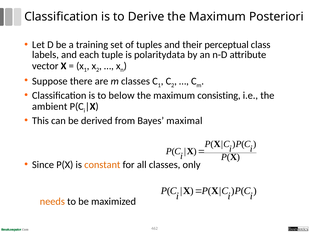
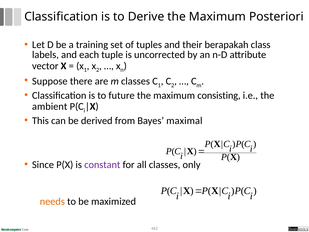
perceptual: perceptual -> berapakah
polaritydata: polaritydata -> uncorrected
below: below -> future
constant colour: orange -> purple
